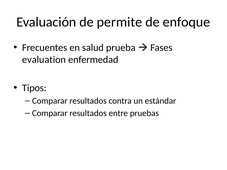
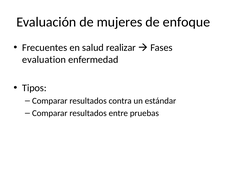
permite: permite -> mujeres
prueba: prueba -> realizar
